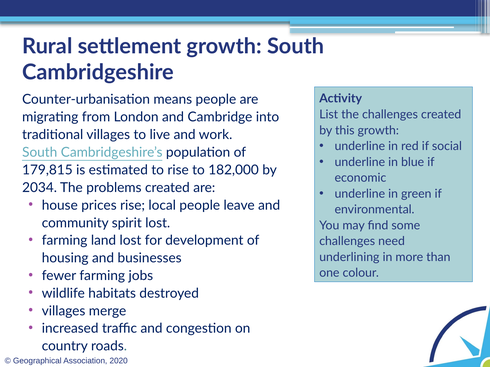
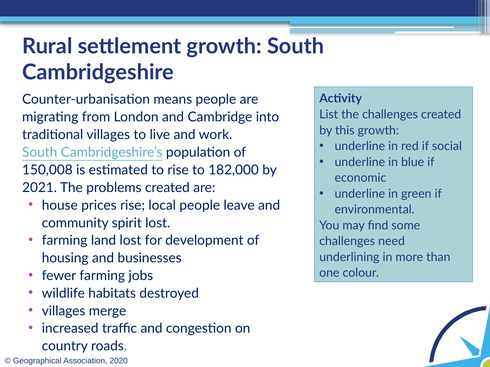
179,815: 179,815 -> 150,008
2034: 2034 -> 2021
